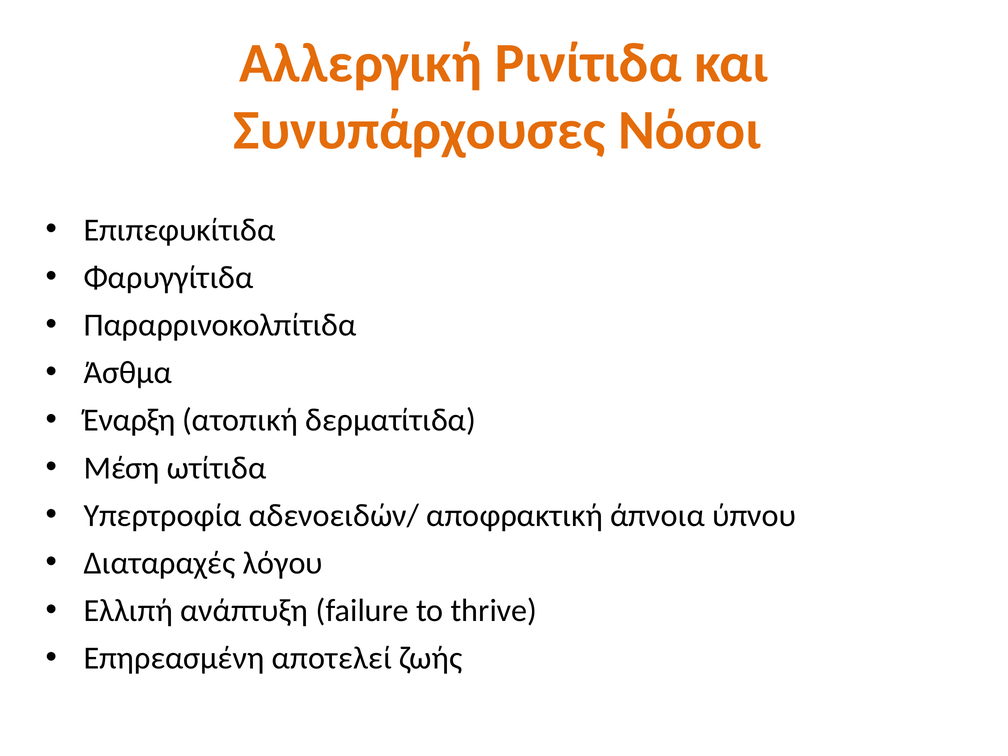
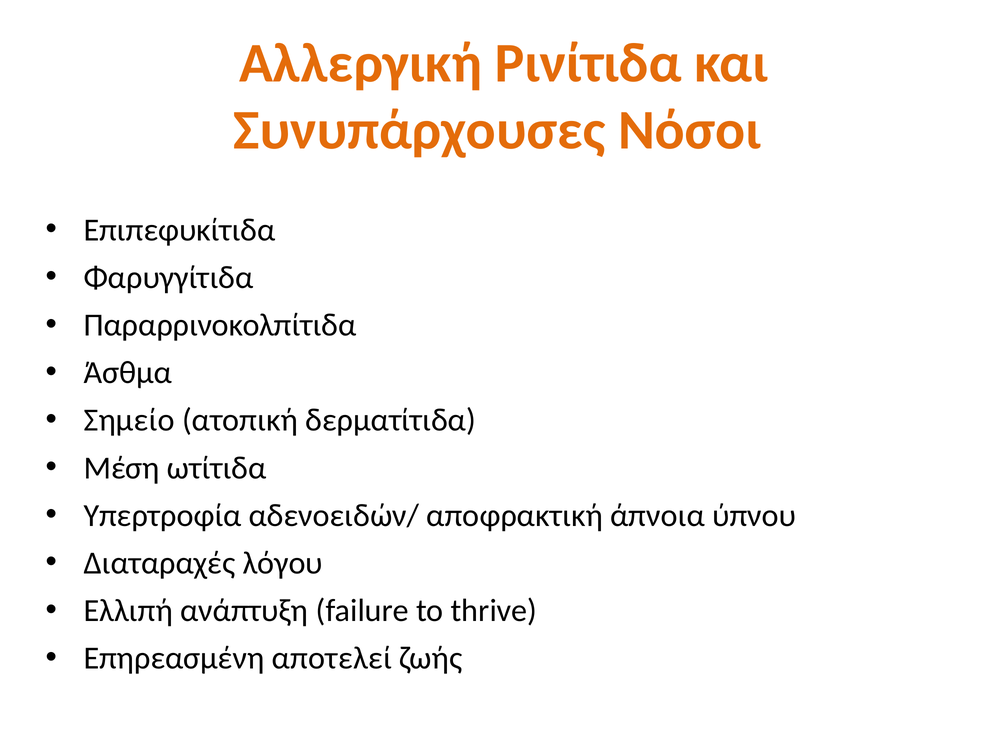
Έναρξη: Έναρξη -> Σημείο
